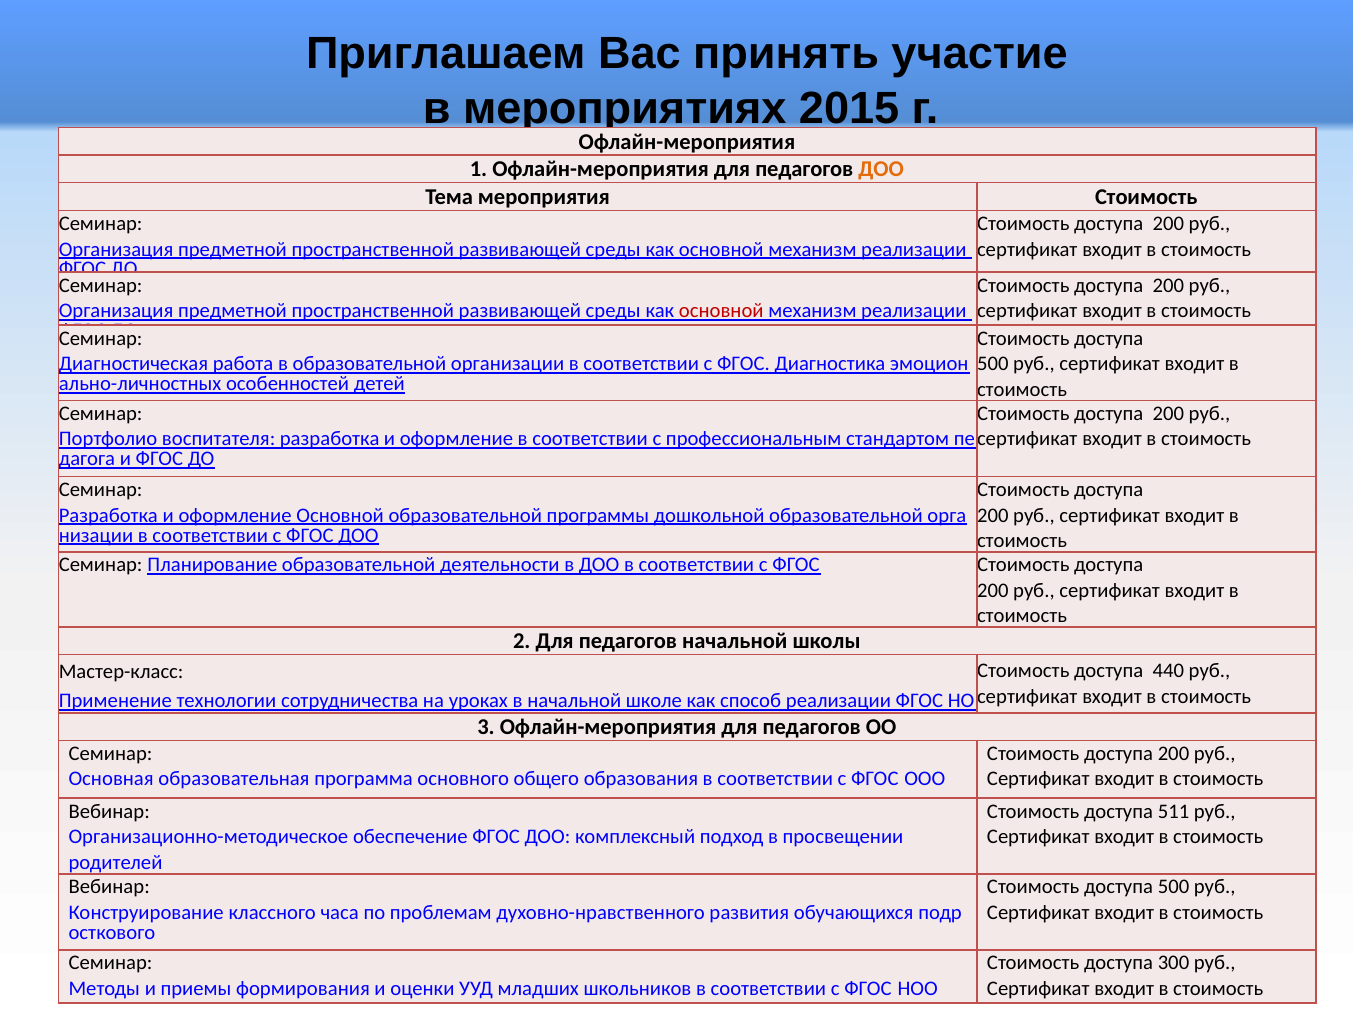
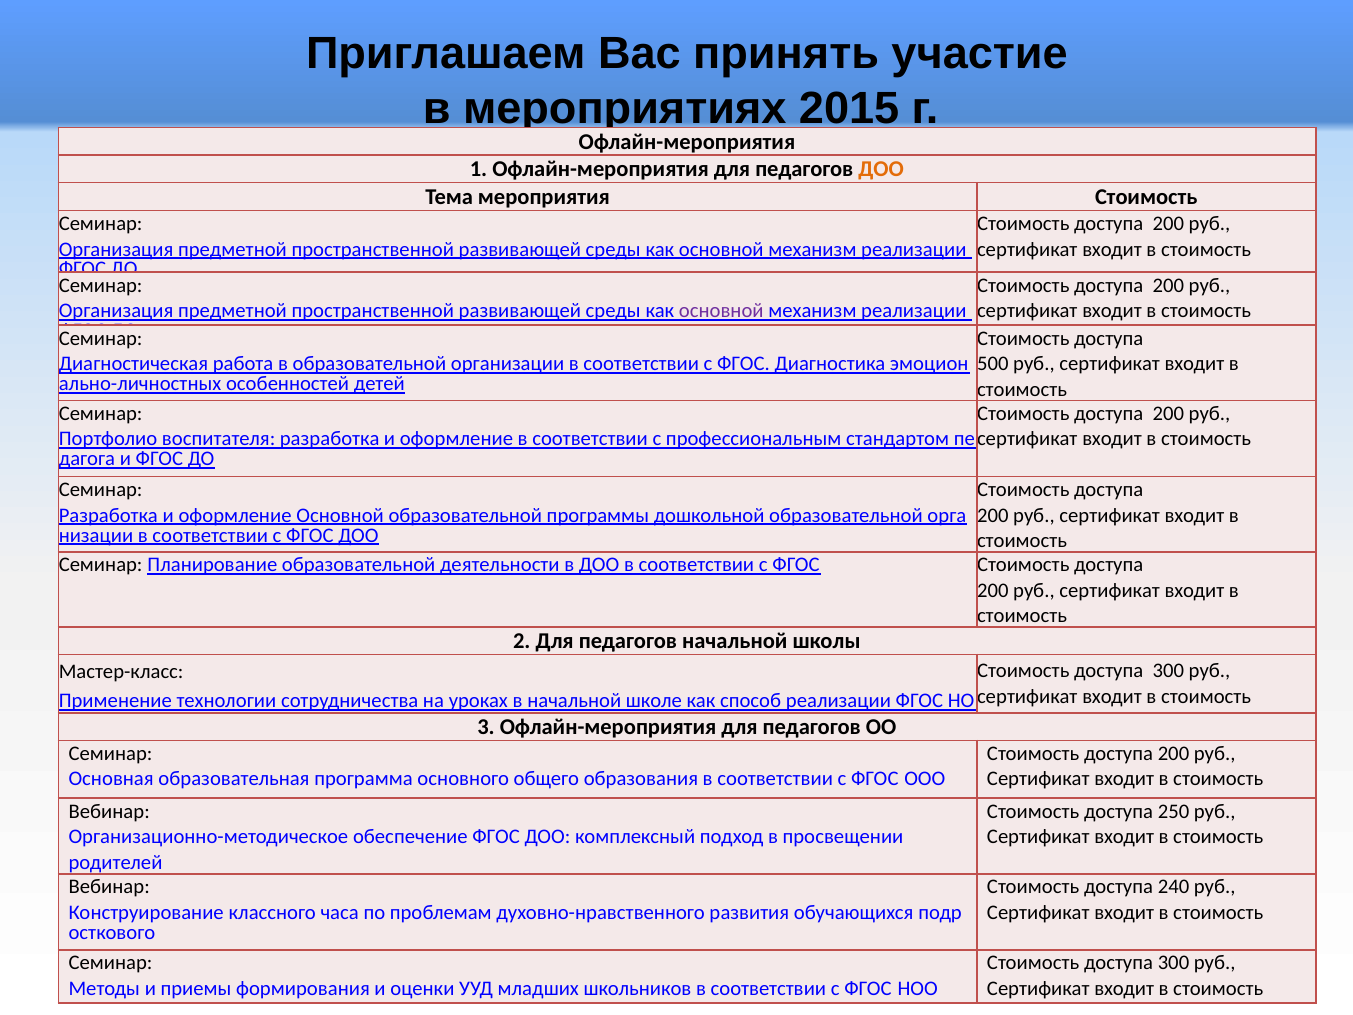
основной at (721, 311) colour: red -> purple
440 at (1168, 671): 440 -> 300
511: 511 -> 250
500 at (1174, 887): 500 -> 240
